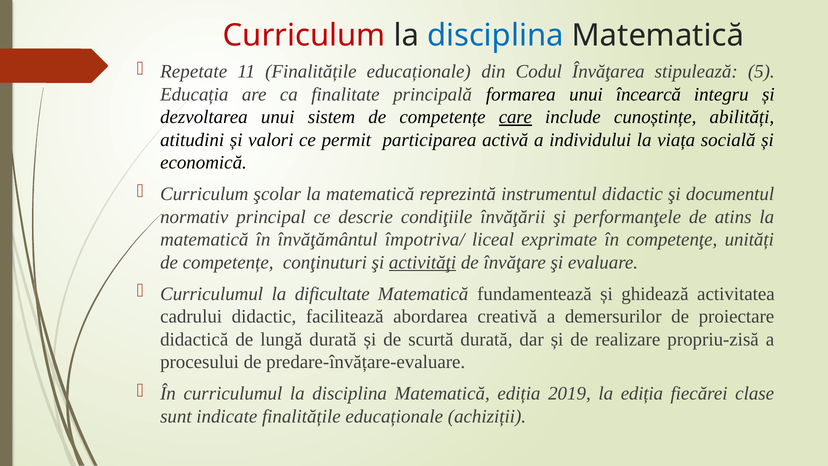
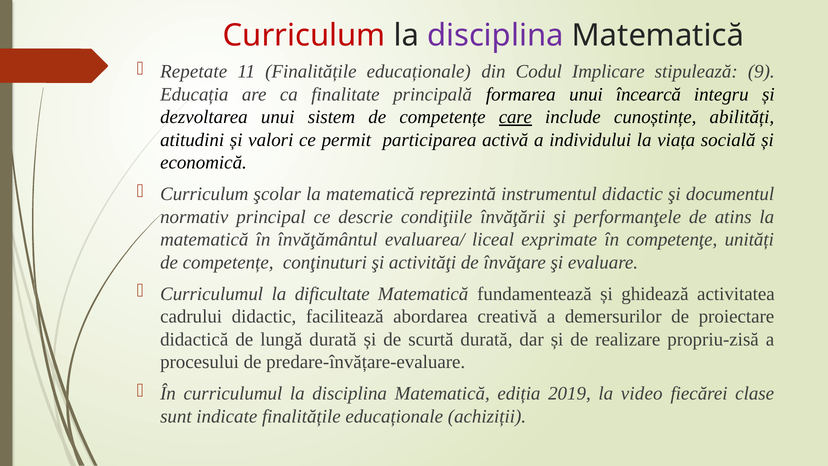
disciplina at (495, 35) colour: blue -> purple
Învăţarea: Învăţarea -> Implicare
5: 5 -> 9
împotriva/: împotriva/ -> evaluarea/
activităţi underline: present -> none
la ediția: ediția -> video
